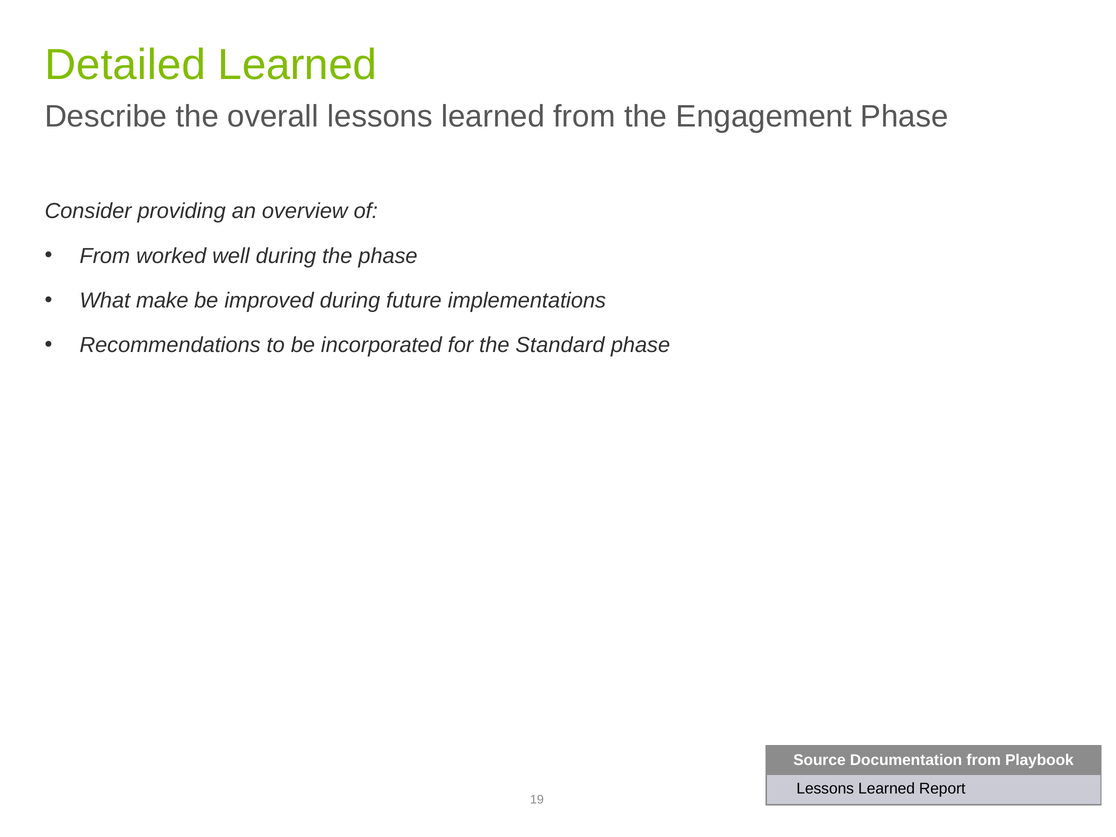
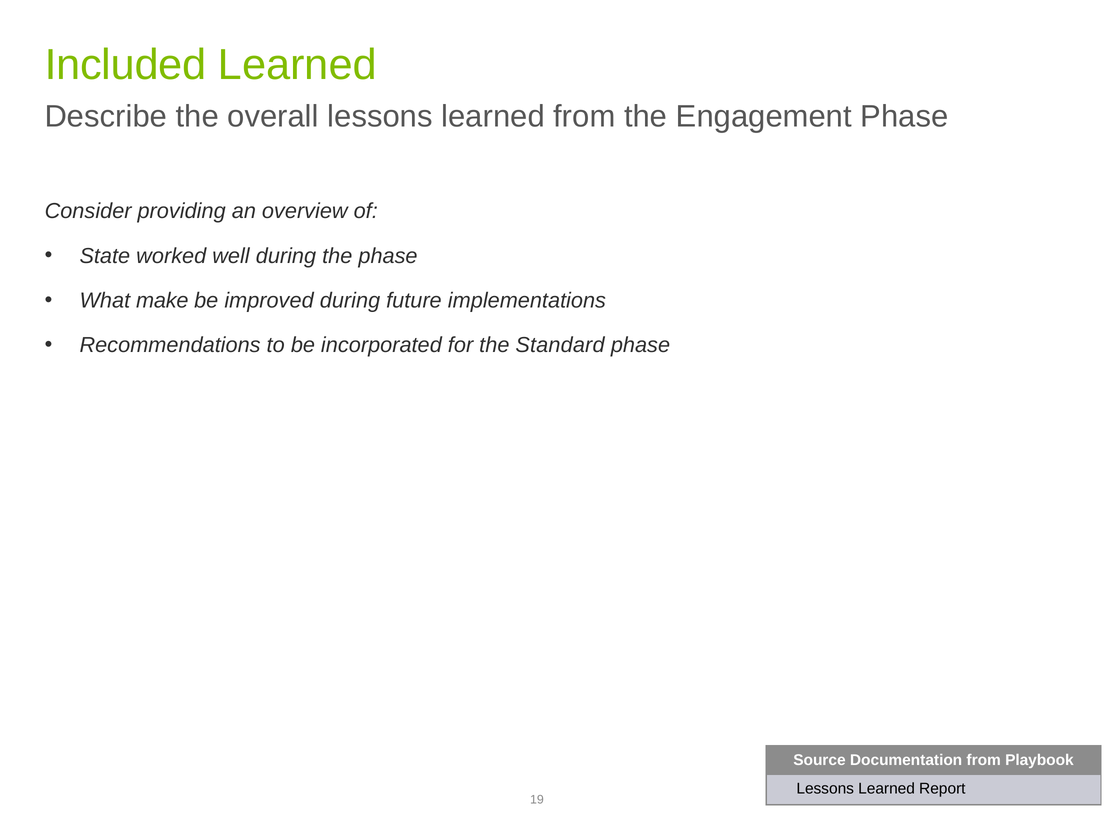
Detailed: Detailed -> Included
From at (105, 256): From -> State
